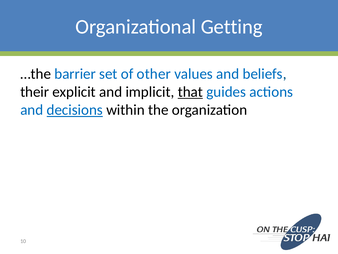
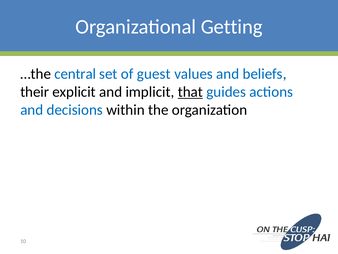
barrier: barrier -> central
other: other -> guest
decisions underline: present -> none
